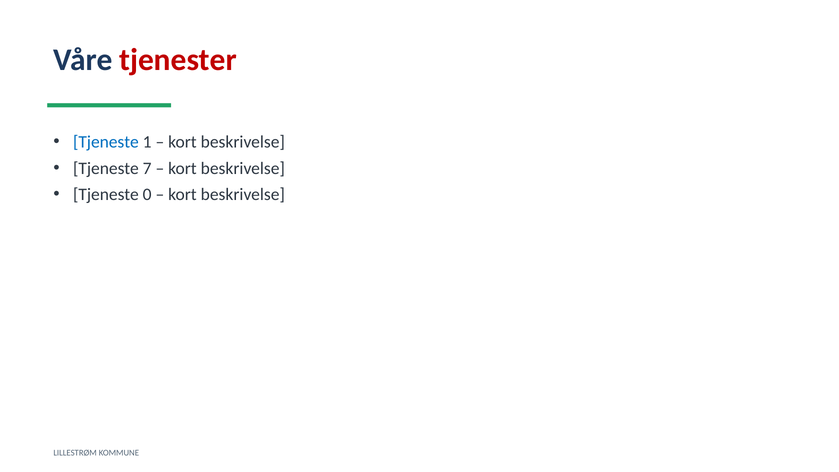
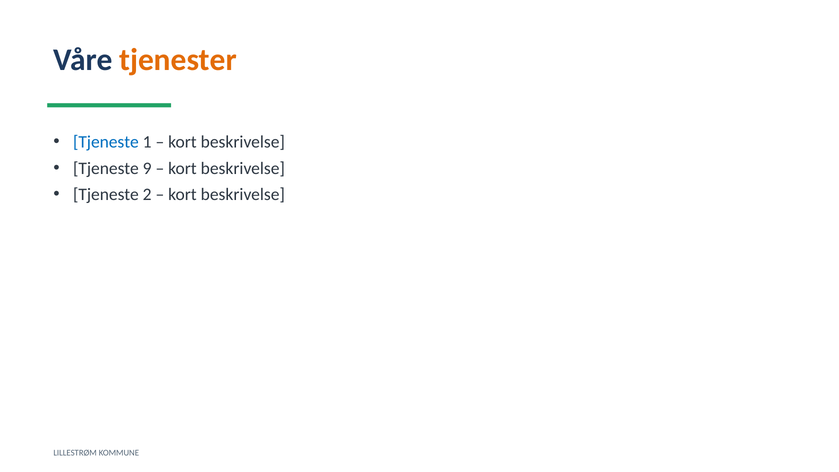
tjenester colour: red -> orange
7: 7 -> 9
0: 0 -> 2
